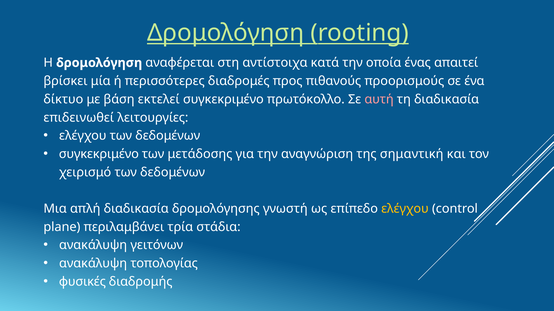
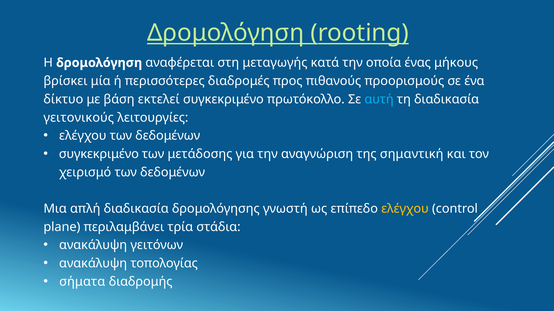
αντίστοιχα: αντίστοιχα -> μεταγωγής
απαιτεί: απαιτεί -> μήκους
αυτή colour: pink -> light blue
επιδεινωθεί: επιδεινωθεί -> γειτονικούς
φυσικές: φυσικές -> σήματα
